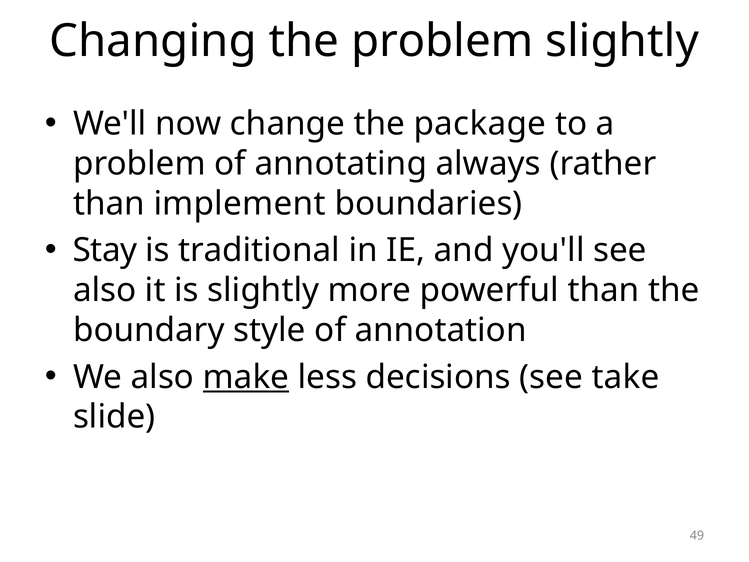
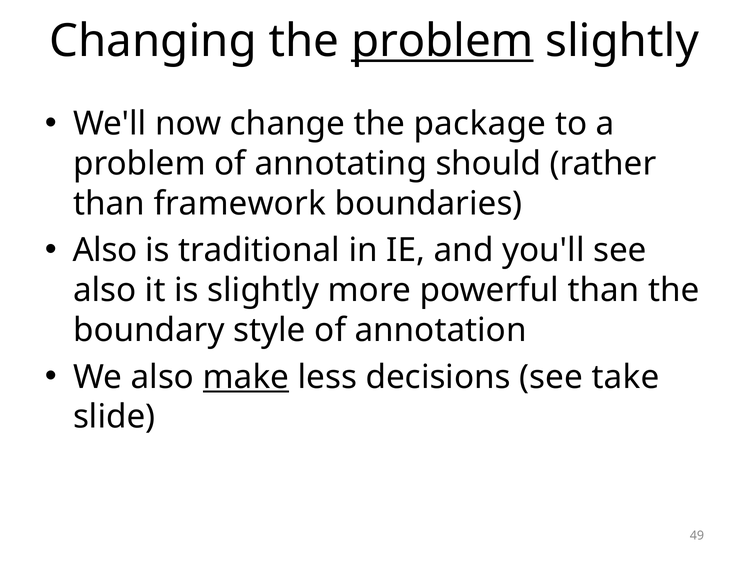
problem at (442, 41) underline: none -> present
always: always -> should
implement: implement -> framework
Stay at (105, 250): Stay -> Also
